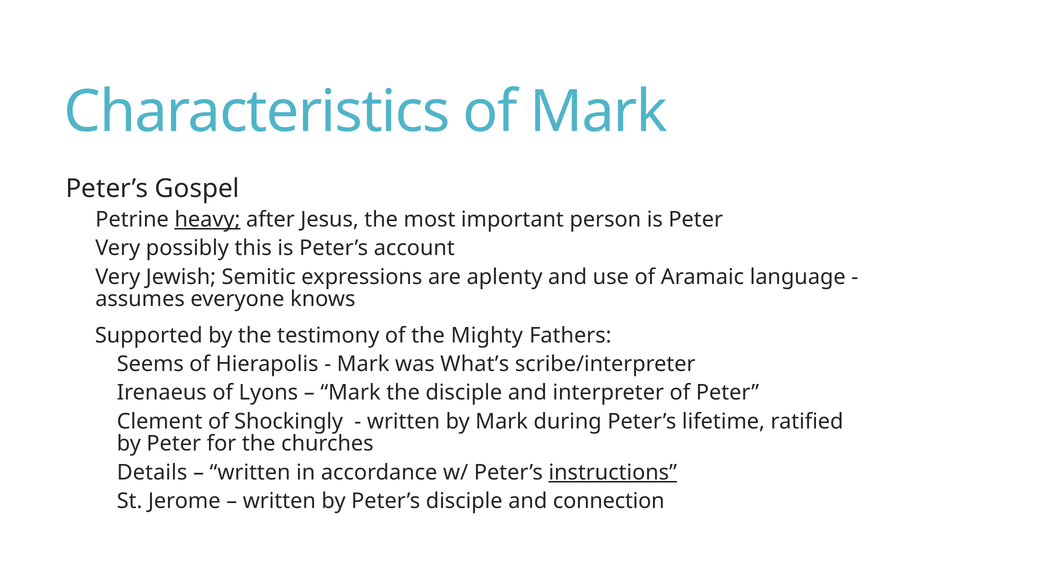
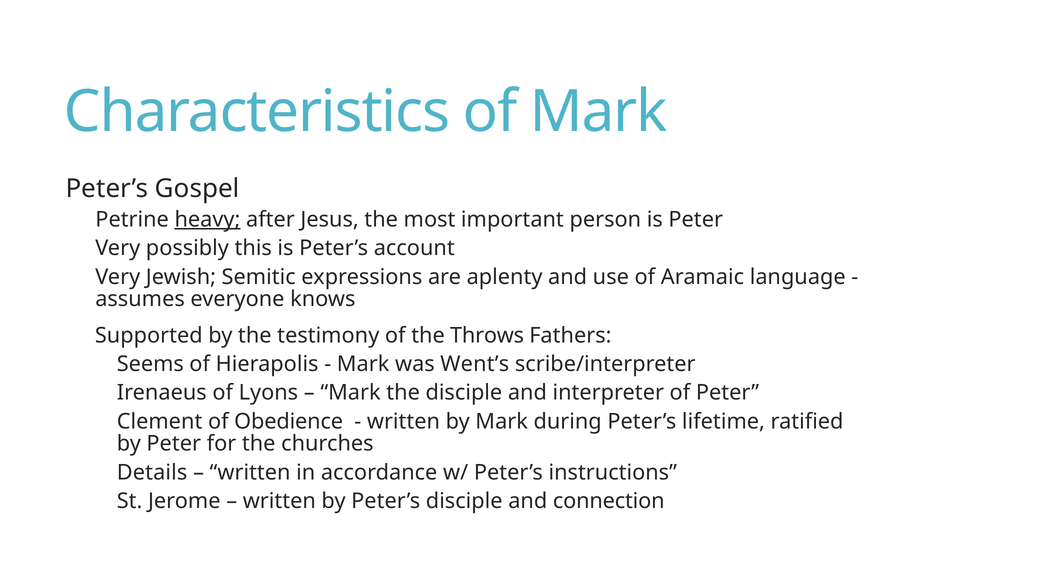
Mighty: Mighty -> Throws
What’s: What’s -> Went’s
Shockingly: Shockingly -> Obedience
instructions underline: present -> none
